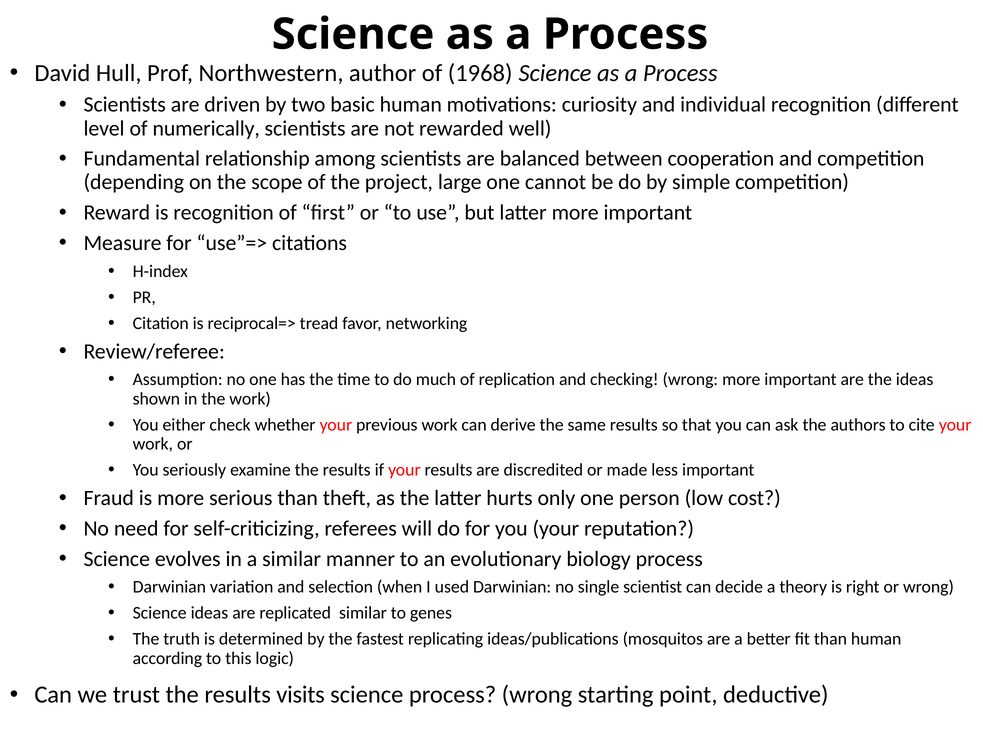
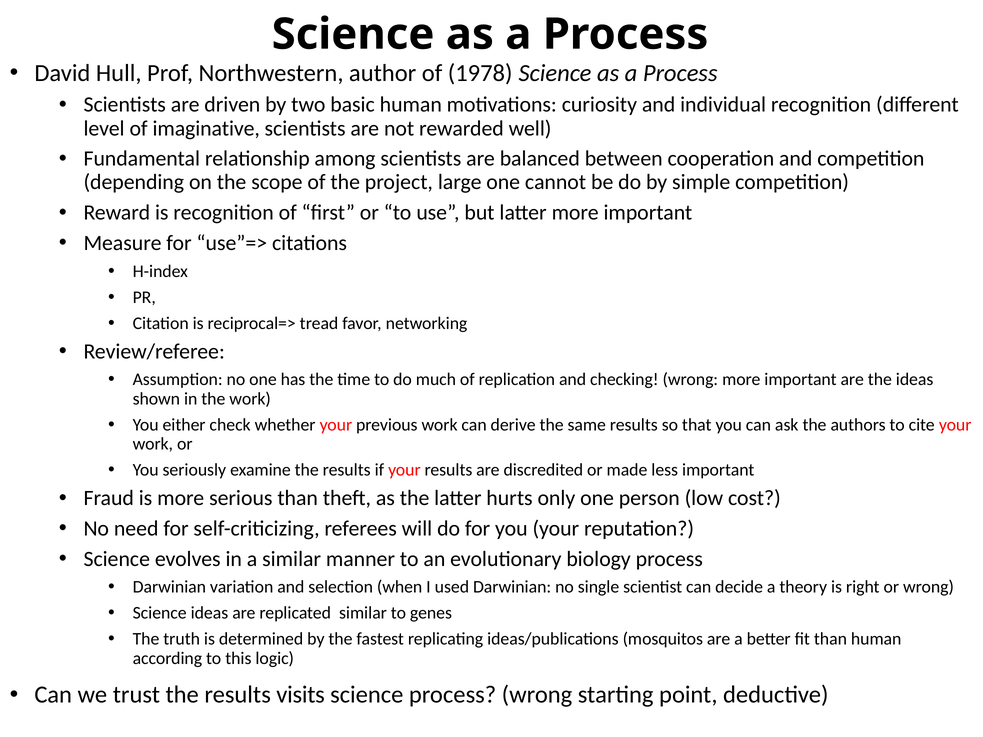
1968: 1968 -> 1978
numerically: numerically -> imaginative
